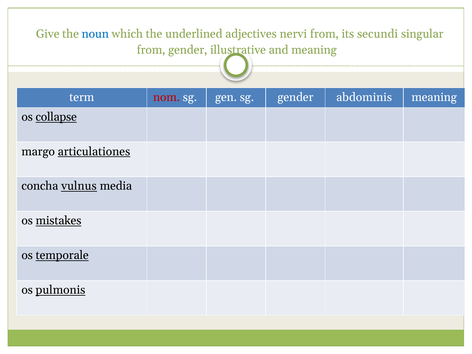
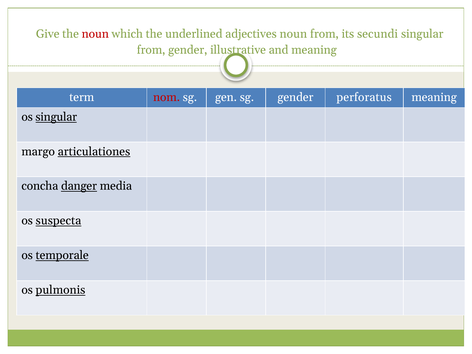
noun at (95, 34) colour: blue -> red
adjectives nervi: nervi -> noun
abdominis: abdominis -> perforatus
os collapse: collapse -> singular
vulnus: vulnus -> danger
mistakes: mistakes -> suspecta
